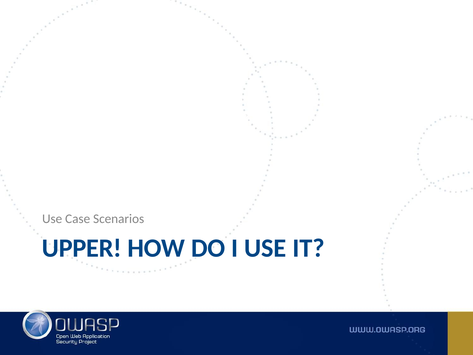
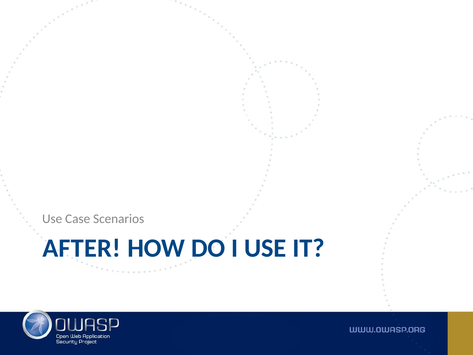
UPPER: UPPER -> AFTER
